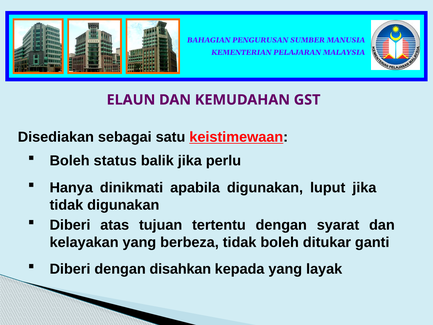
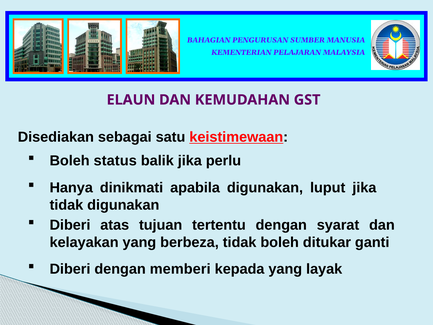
disahkan: disahkan -> memberi
